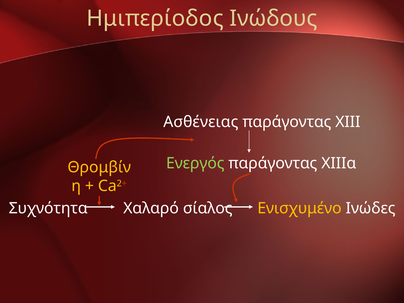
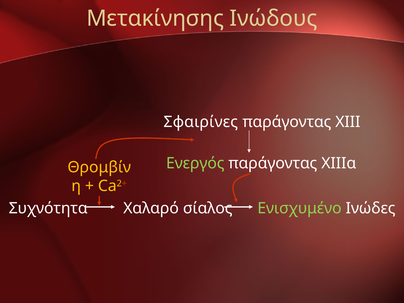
Ημιπερίοδος: Ημιπερίοδος -> Μετακίνησης
Ασθένειας: Ασθένειας -> Σφαιρίνες
Ενισχυμένο colour: yellow -> light green
